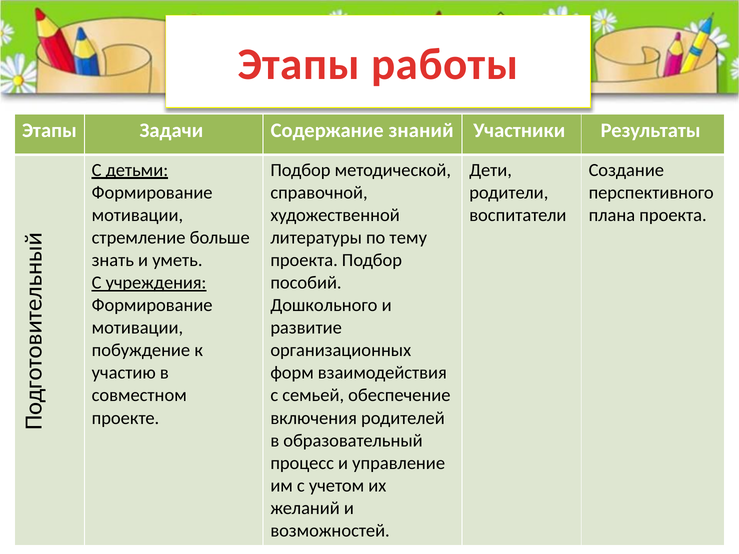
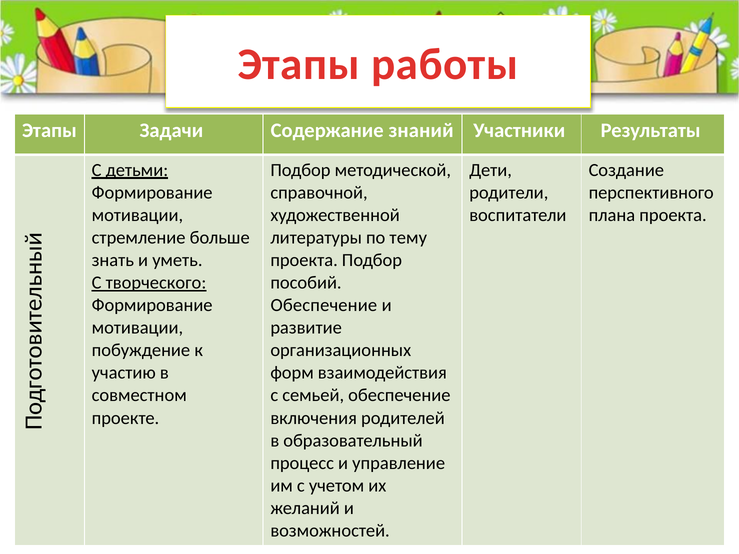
учреждения: учреждения -> творческого
Дошкольного at (324, 305): Дошкольного -> Обеспечение
